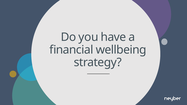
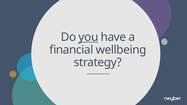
you underline: none -> present
